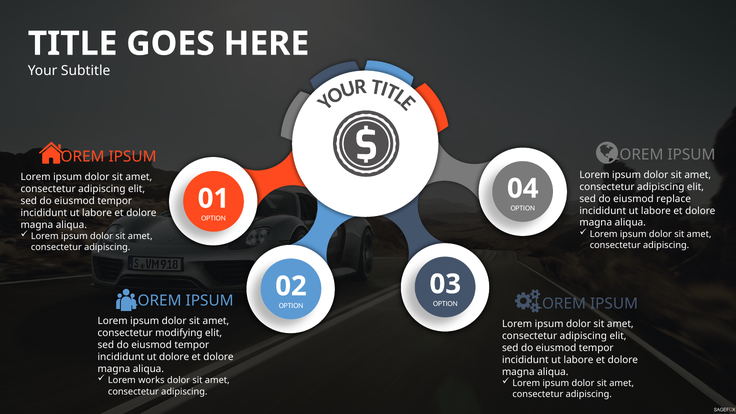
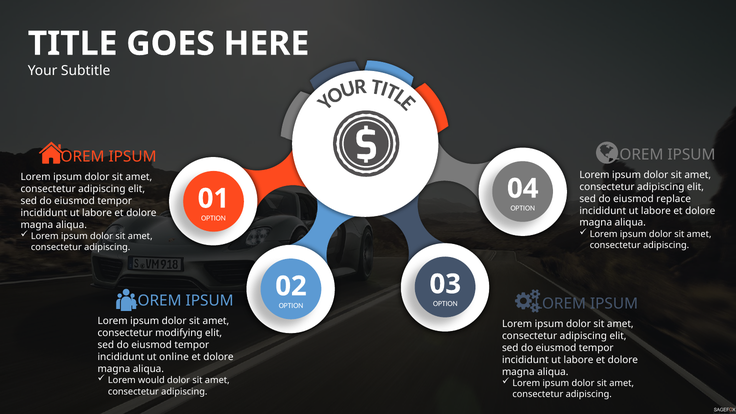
ut dolore: dolore -> online
works: works -> would
